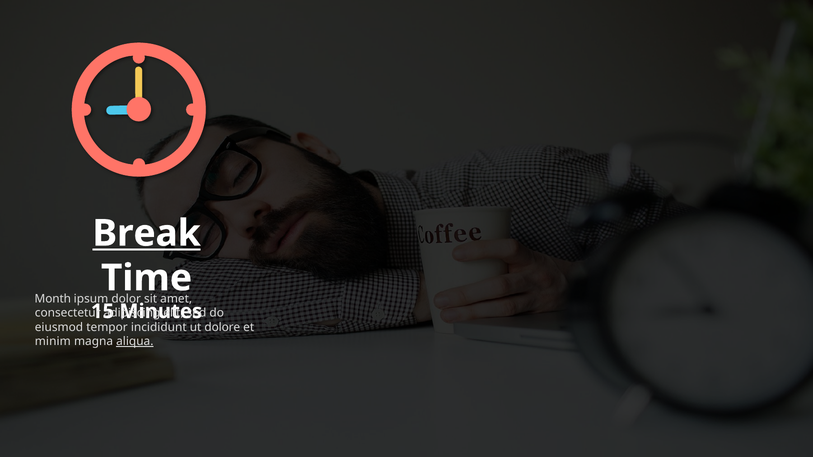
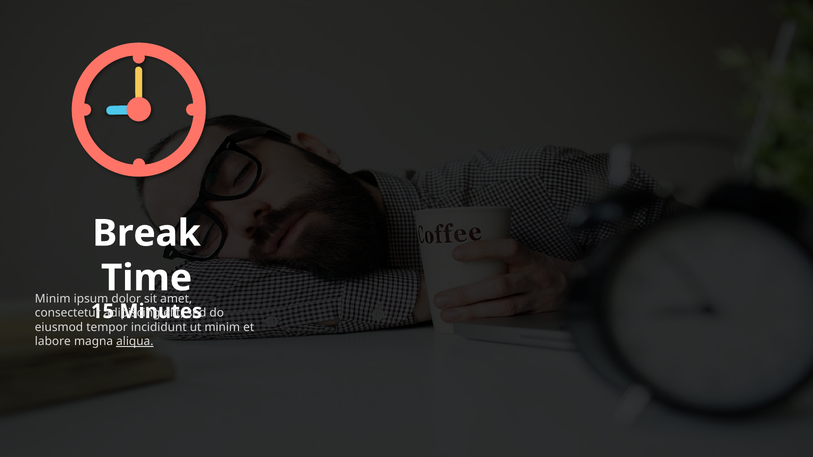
Break underline: present -> none
Month at (53, 299): Month -> Minim
dolore at (222, 327): dolore -> minim
minim: minim -> labore
